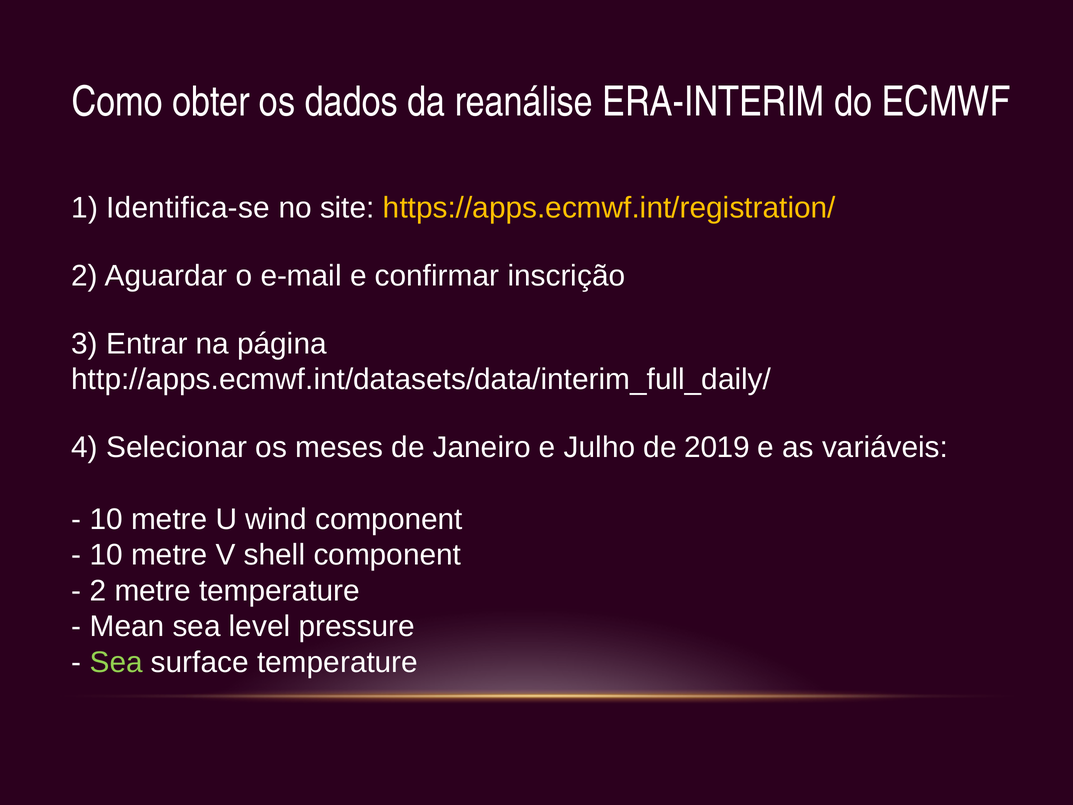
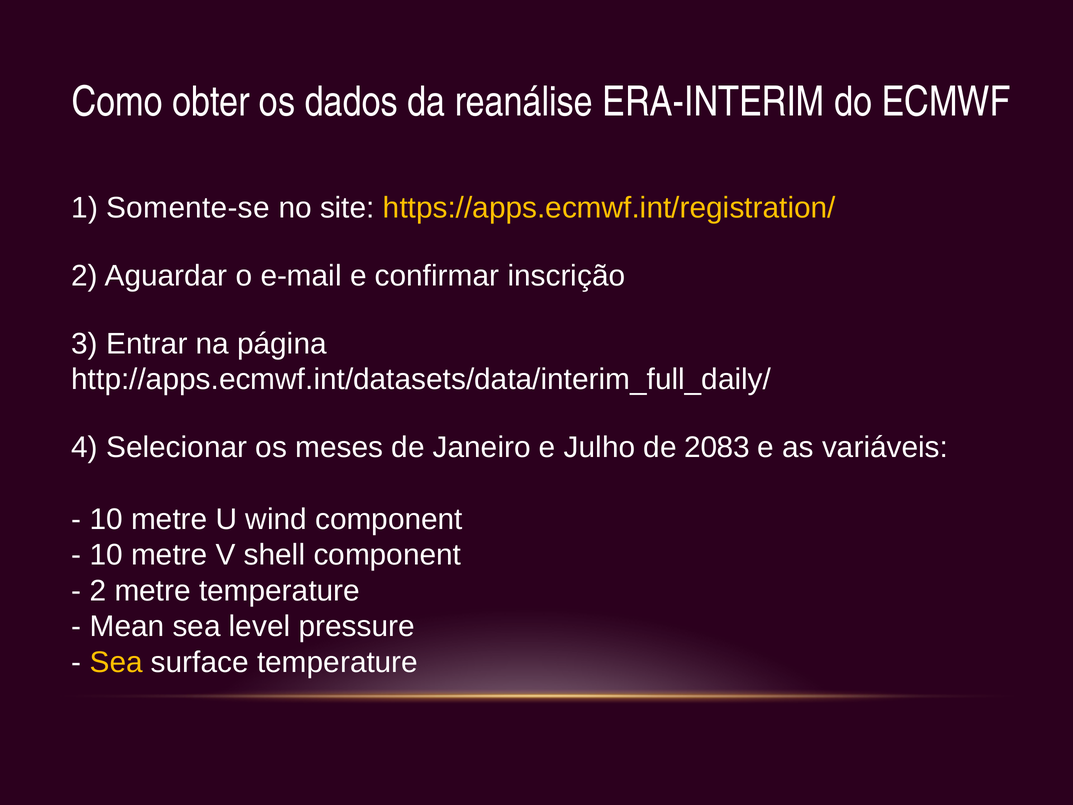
Identifica-se: Identifica-se -> Somente-se
2019: 2019 -> 2083
Sea at (116, 662) colour: light green -> yellow
